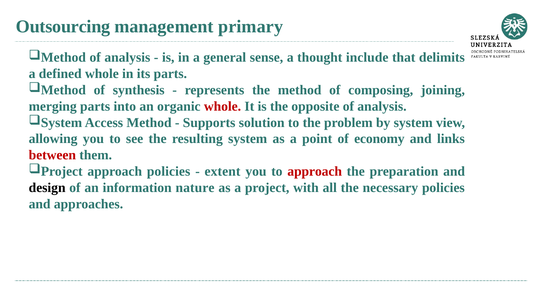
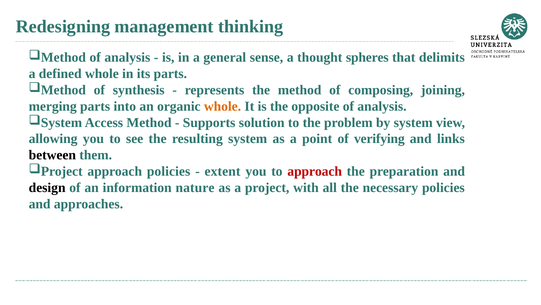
Outsourcing: Outsourcing -> Redesigning
primary: primary -> thinking
include: include -> spheres
whole at (223, 106) colour: red -> orange
economy: economy -> verifying
between colour: red -> black
